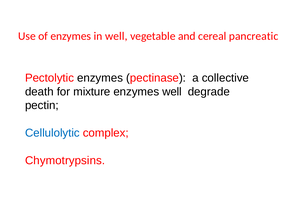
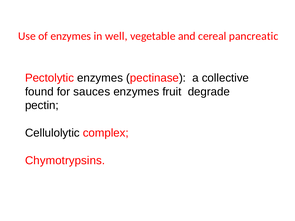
death: death -> found
mixture: mixture -> sauces
enzymes well: well -> fruit
Cellulolytic colour: blue -> black
